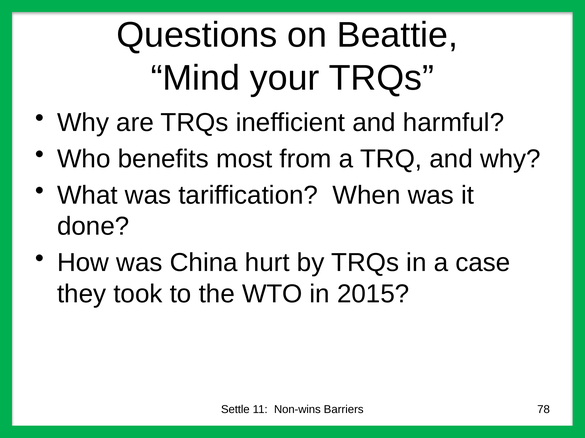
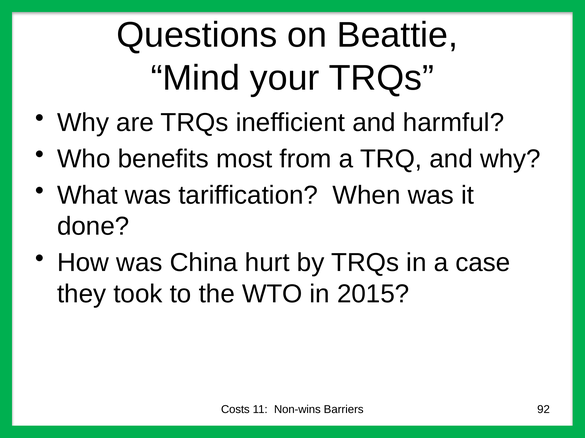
Settle: Settle -> Costs
78: 78 -> 92
